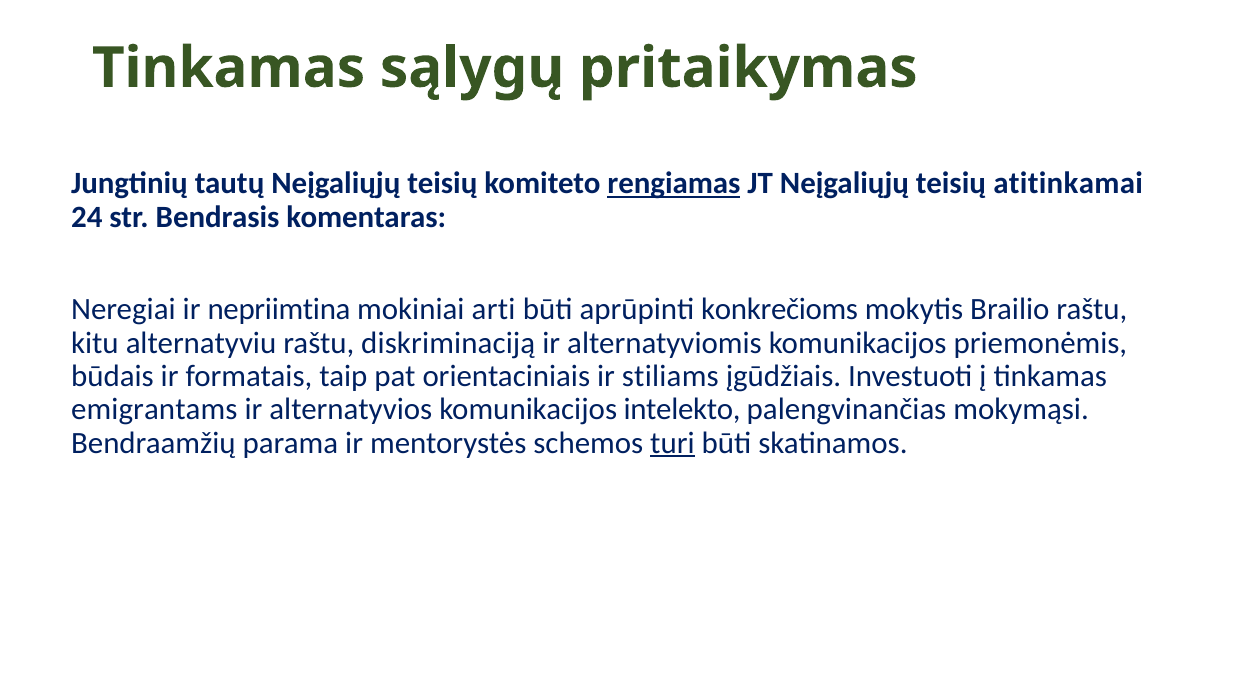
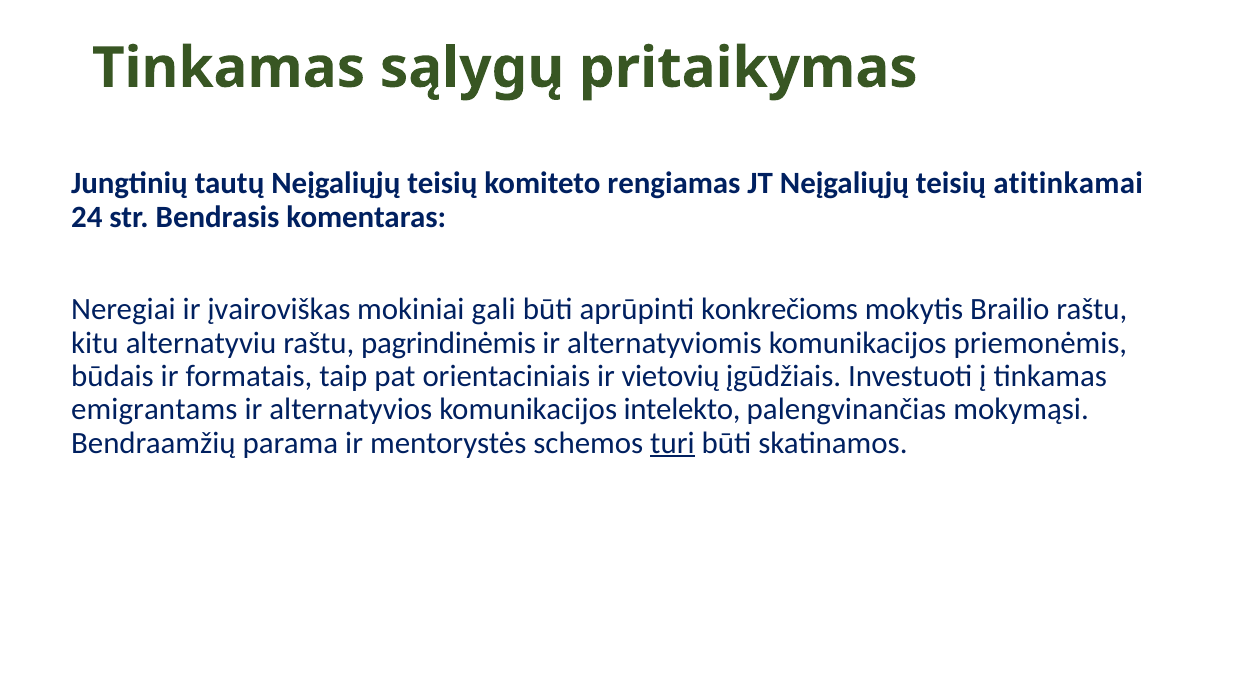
rengiamas underline: present -> none
nepriimtina: nepriimtina -> įvairoviškas
arti: arti -> gali
diskriminaciją: diskriminaciją -> pagrindinėmis
stiliams: stiliams -> vietovių
